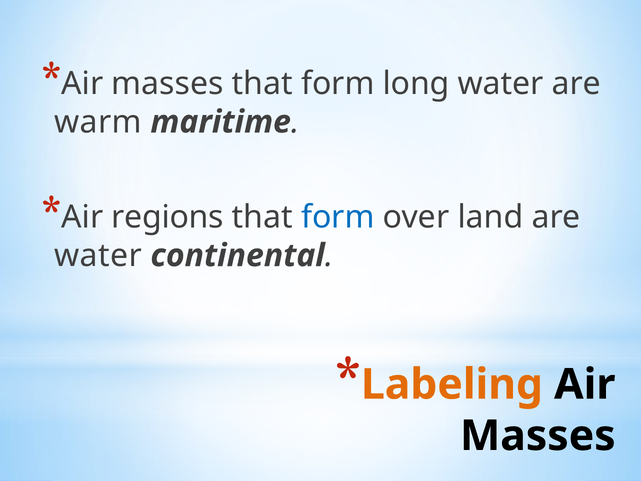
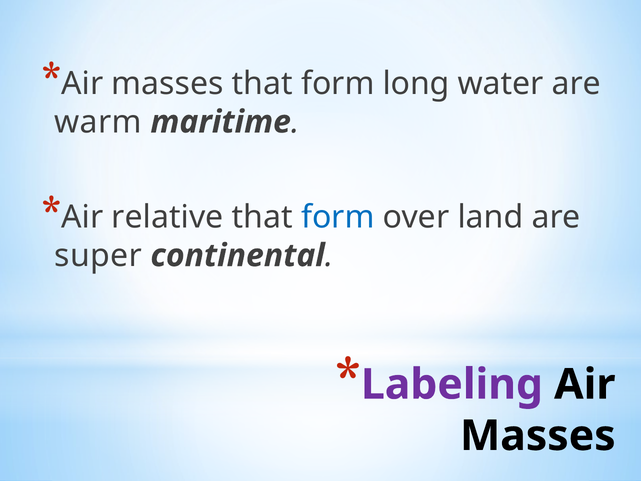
regions: regions -> relative
water at (98, 255): water -> super
Labeling colour: orange -> purple
